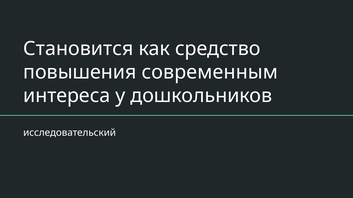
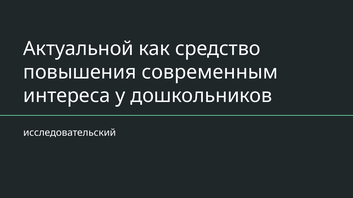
Становится: Становится -> Актуальной
